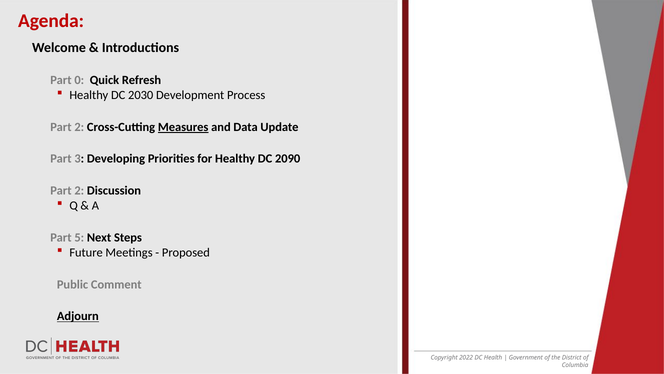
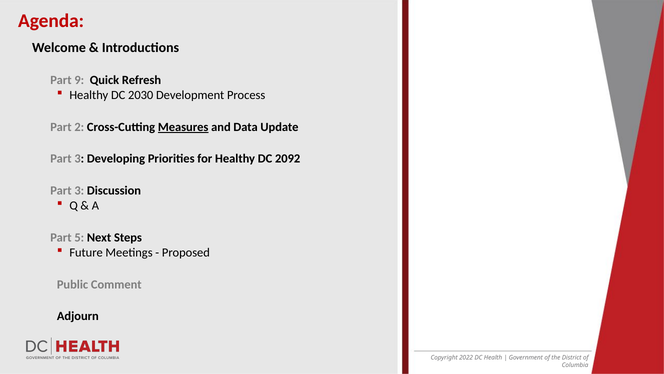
0: 0 -> 9
2090: 2090 -> 2092
2 at (79, 190): 2 -> 3
Adjourn underline: present -> none
